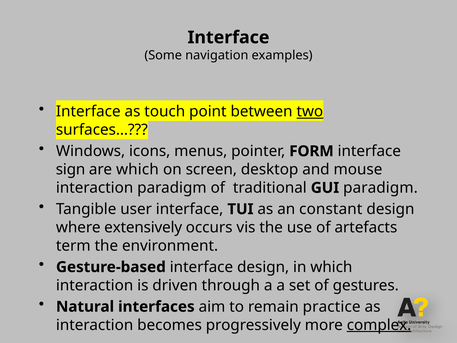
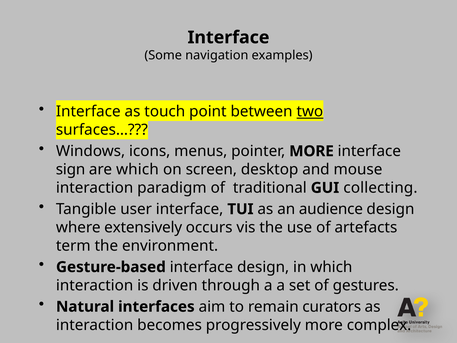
pointer FORM: FORM -> MORE
GUI paradigm: paradigm -> collecting
constant: constant -> audience
practice: practice -> curators
complex underline: present -> none
